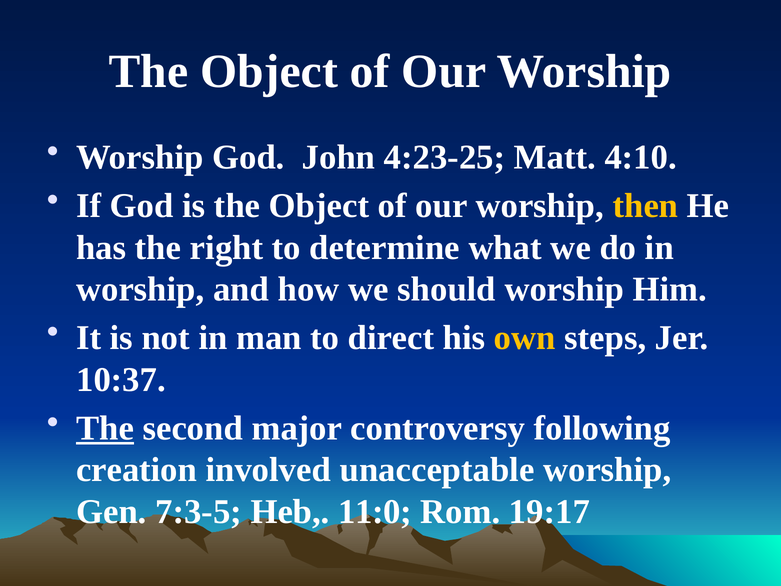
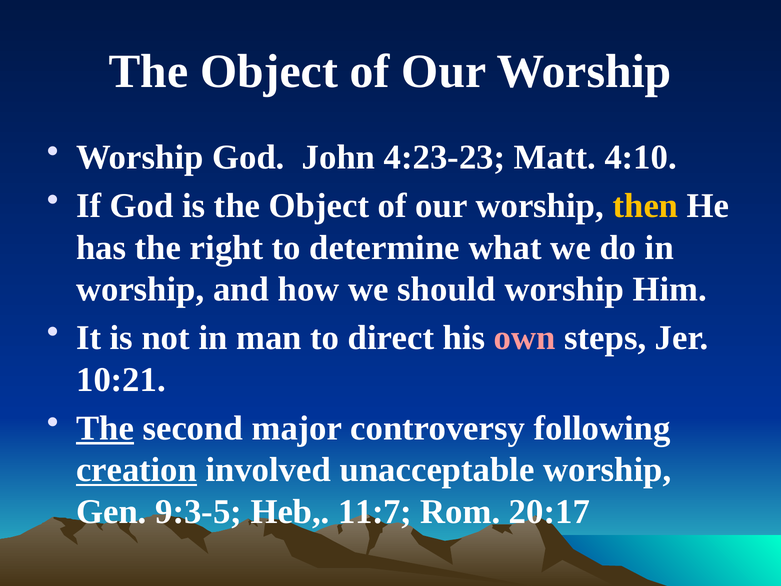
4:23-25: 4:23-25 -> 4:23-23
own colour: yellow -> pink
10:37: 10:37 -> 10:21
creation underline: none -> present
7:3-5: 7:3-5 -> 9:3-5
11:0: 11:0 -> 11:7
19:17: 19:17 -> 20:17
